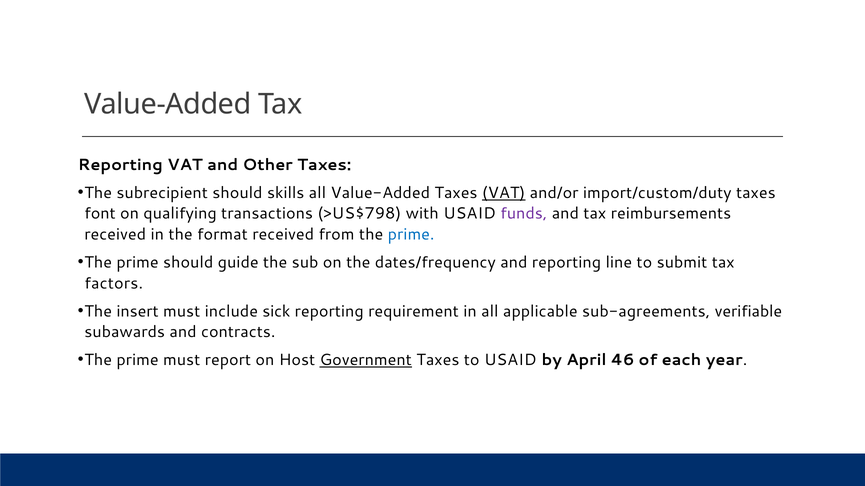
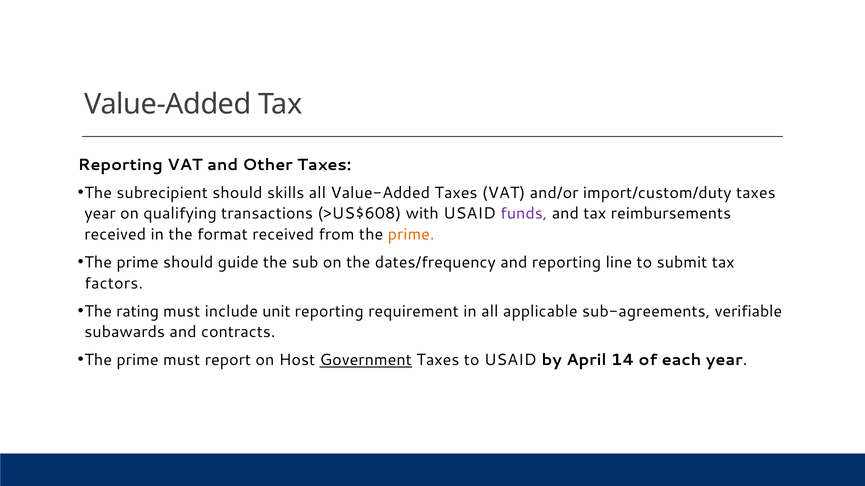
VAT at (504, 193) underline: present -> none
font at (100, 214): font -> year
>US$798: >US$798 -> >US$608
prime at (411, 235) colour: blue -> orange
insert: insert -> rating
sick: sick -> unit
46: 46 -> 14
